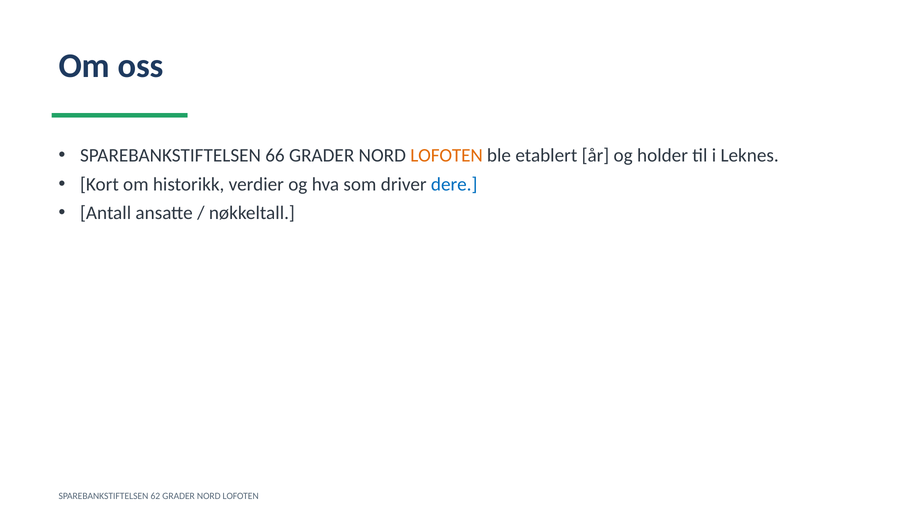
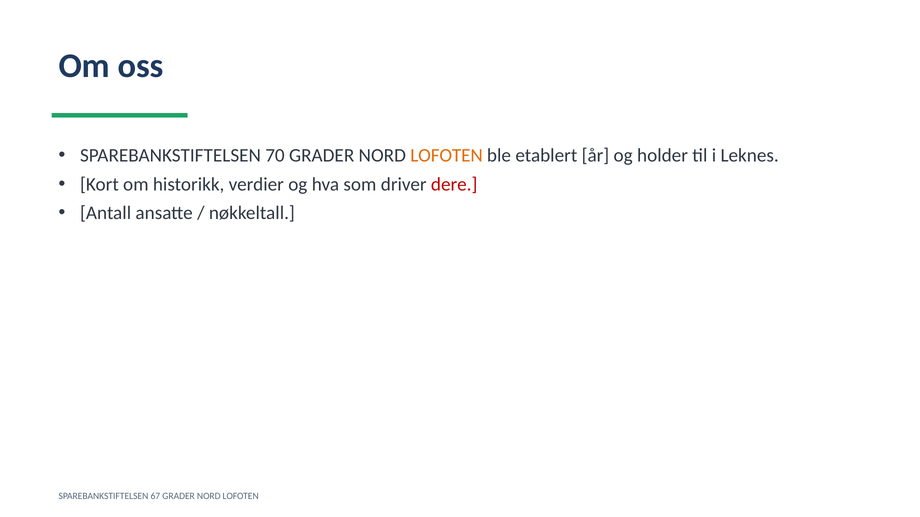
66: 66 -> 70
dere colour: blue -> red
62: 62 -> 67
